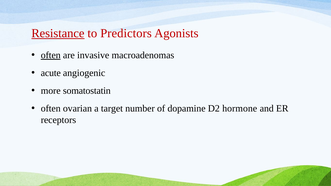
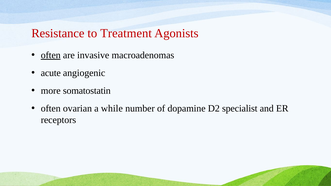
Resistance underline: present -> none
Predictors: Predictors -> Treatment
target: target -> while
hormone: hormone -> specialist
